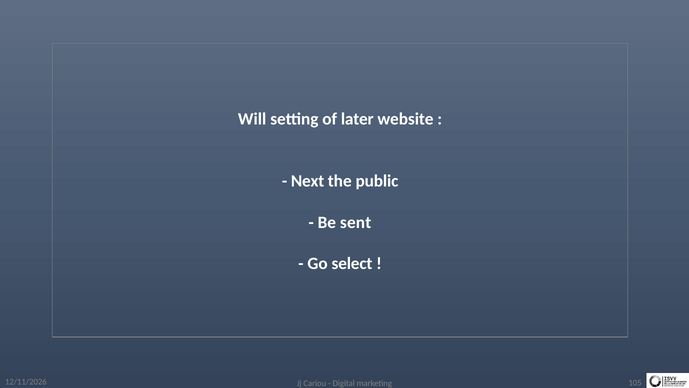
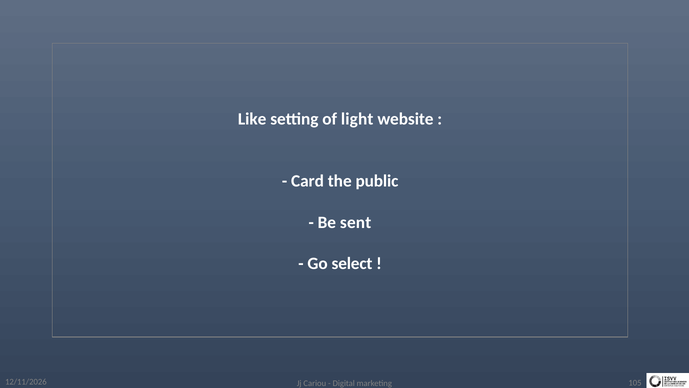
Will: Will -> Like
later: later -> light
Next: Next -> Card
